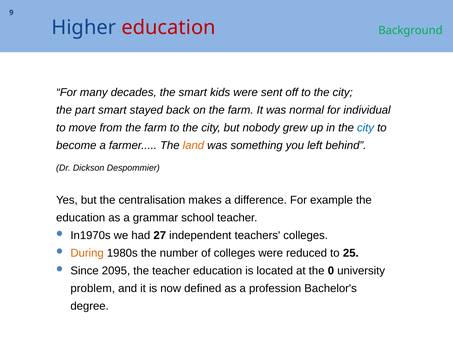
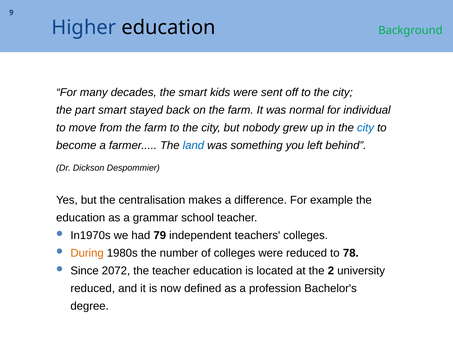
education at (169, 27) colour: red -> black
land colour: orange -> blue
27: 27 -> 79
25: 25 -> 78
2095: 2095 -> 2072
0: 0 -> 2
problem at (93, 288): problem -> reduced
